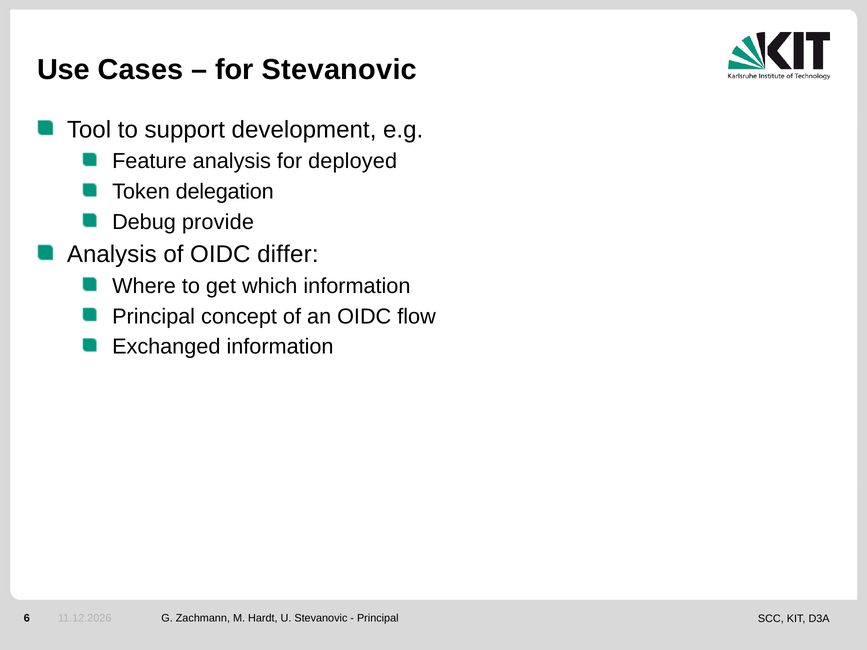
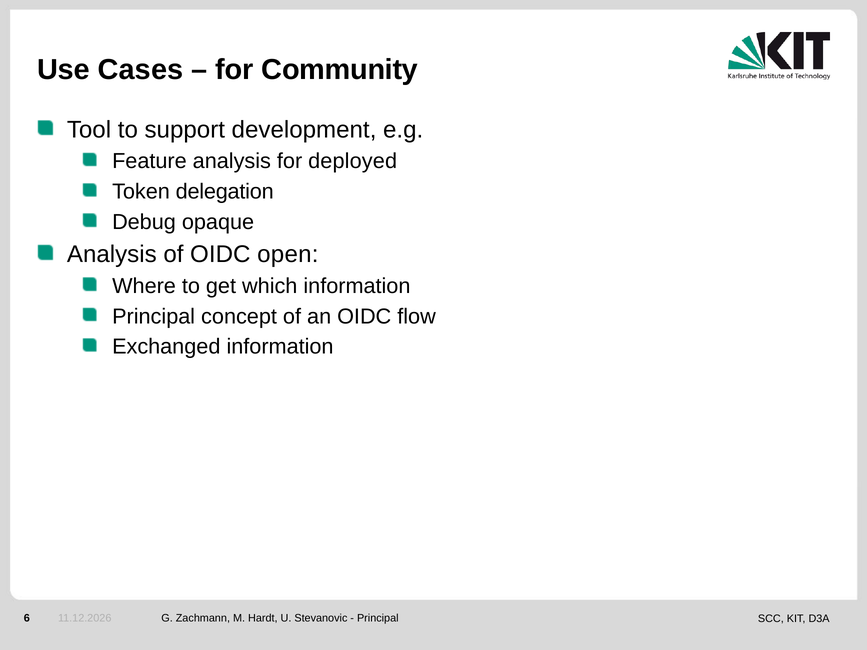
for Stevanovic: Stevanovic -> Community
provide: provide -> opaque
differ: differ -> open
